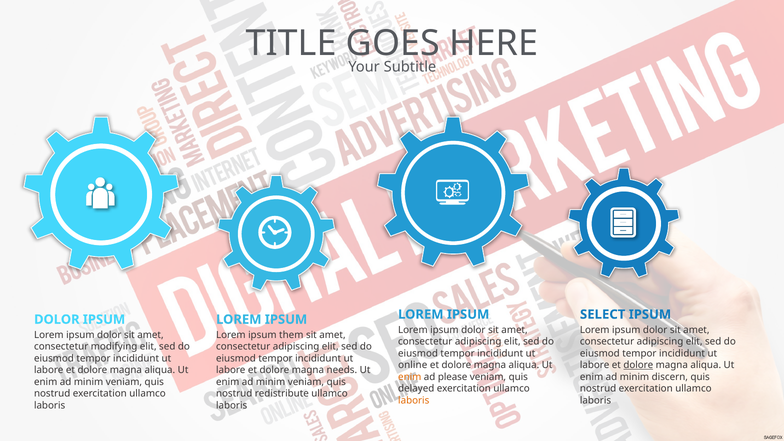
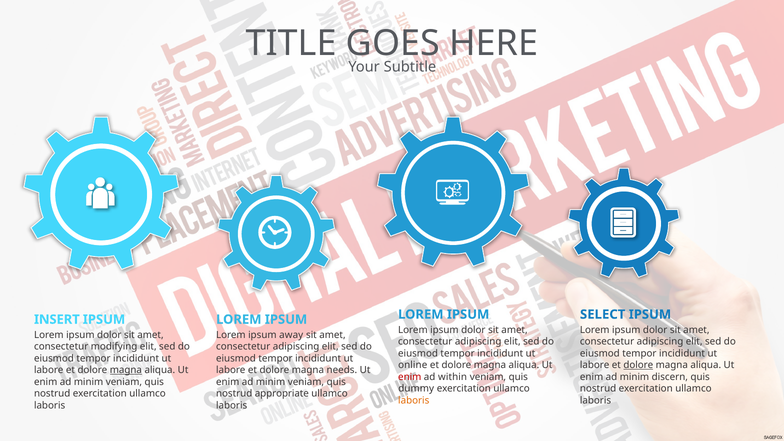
DOLOR at (57, 319): DOLOR -> INSERT
them: them -> away
magna at (126, 370) underline: none -> present
enim at (410, 377) colour: orange -> red
please: please -> within
delayed: delayed -> dummy
redistribute: redistribute -> appropriate
